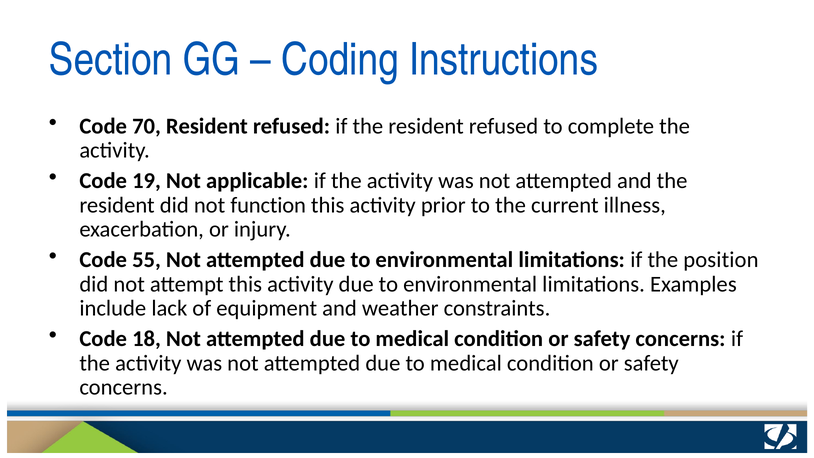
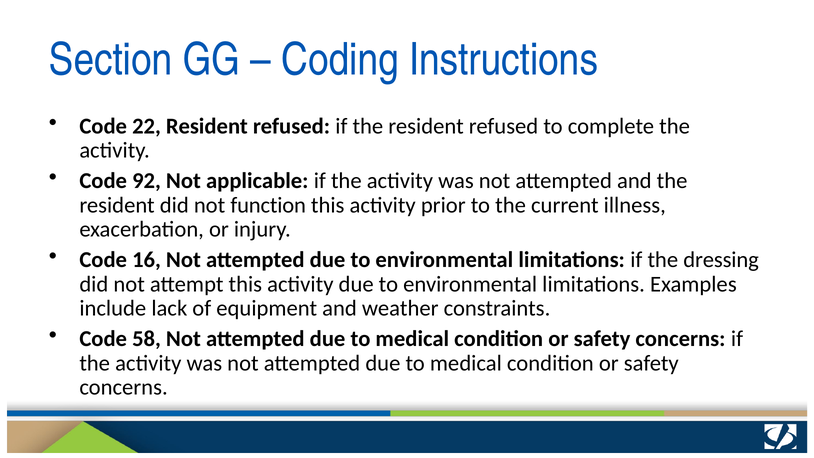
70: 70 -> 22
19: 19 -> 92
55: 55 -> 16
position: position -> dressing
18: 18 -> 58
